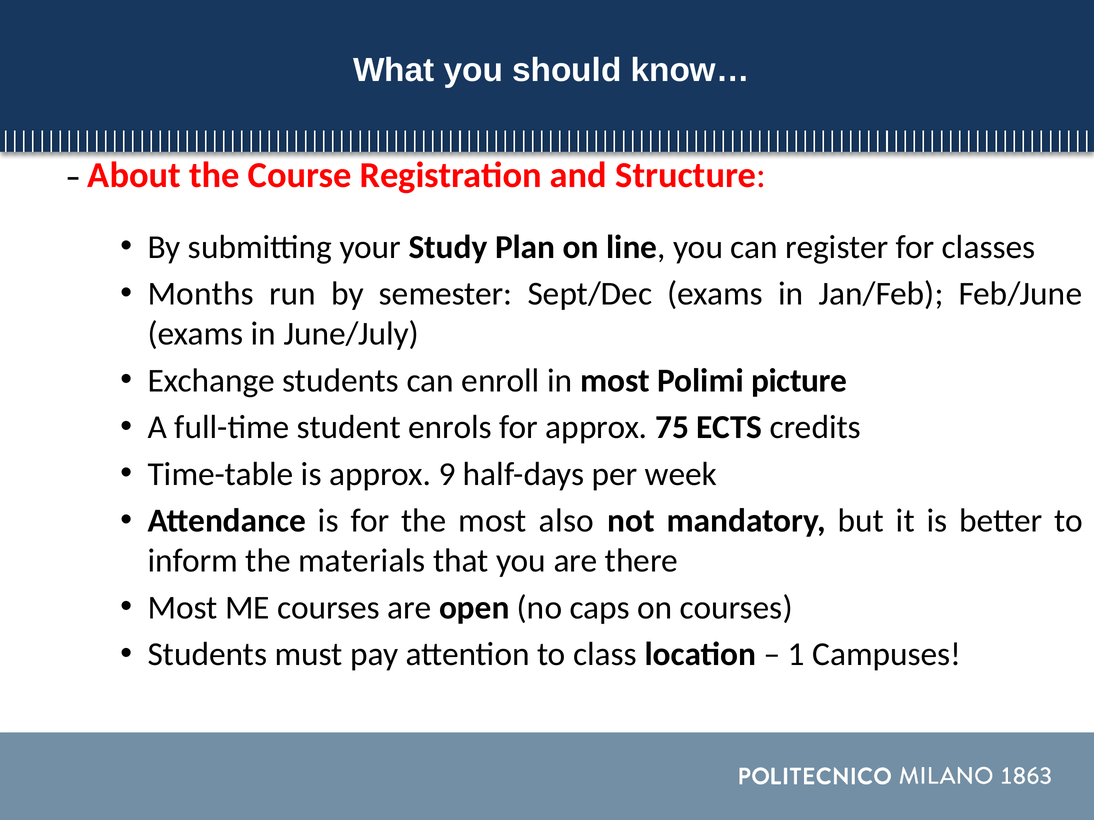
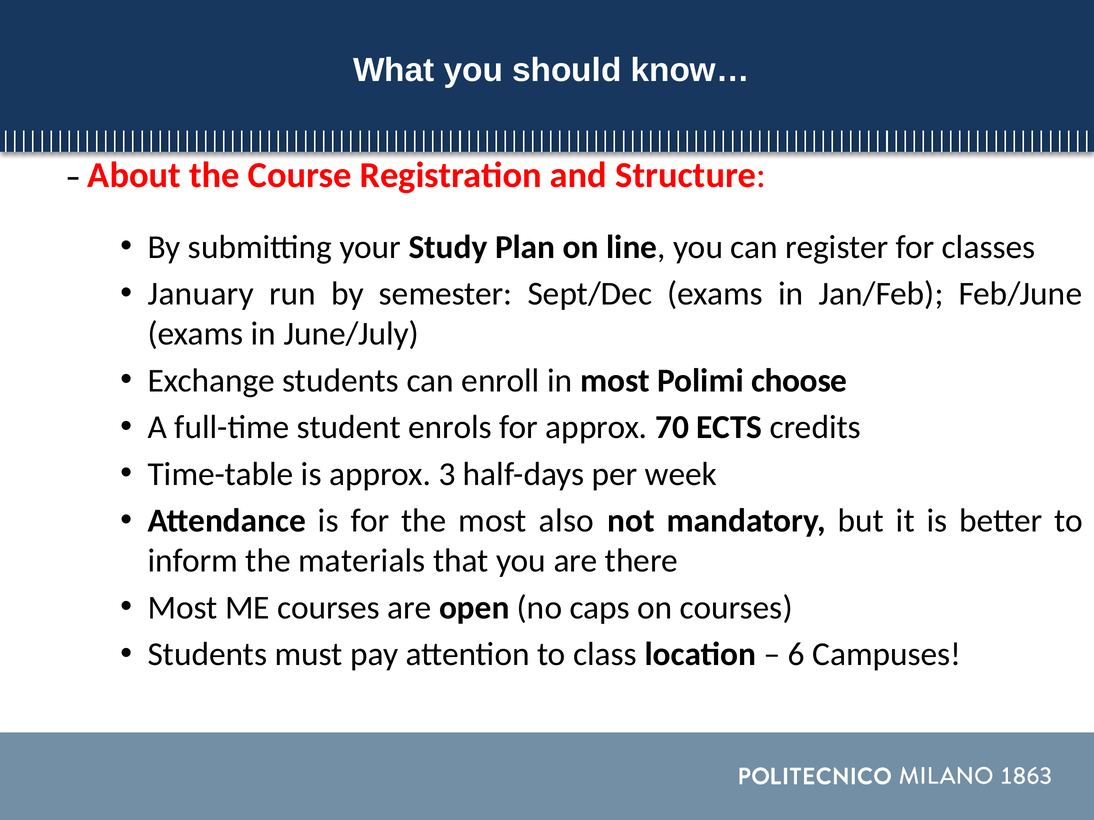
Months: Months -> January
picture: picture -> choose
75: 75 -> 70
9: 9 -> 3
1: 1 -> 6
